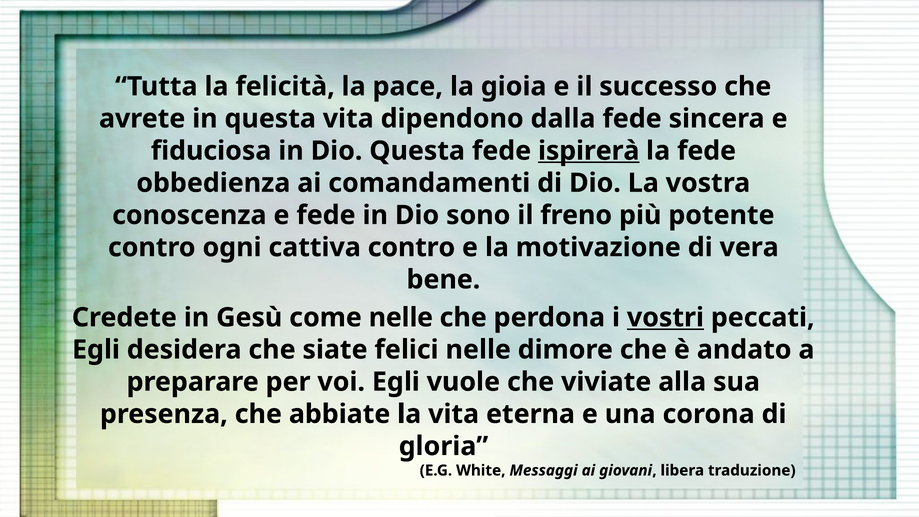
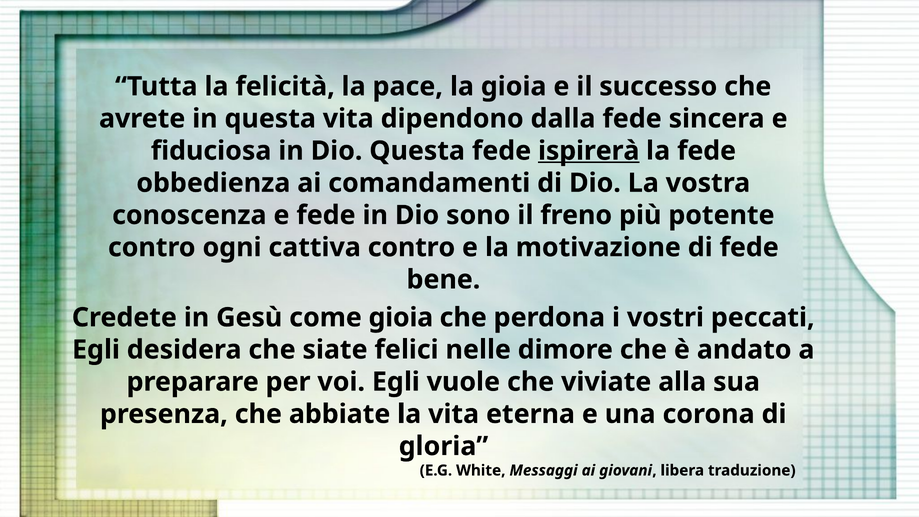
di vera: vera -> fede
come nelle: nelle -> gioia
vostri underline: present -> none
